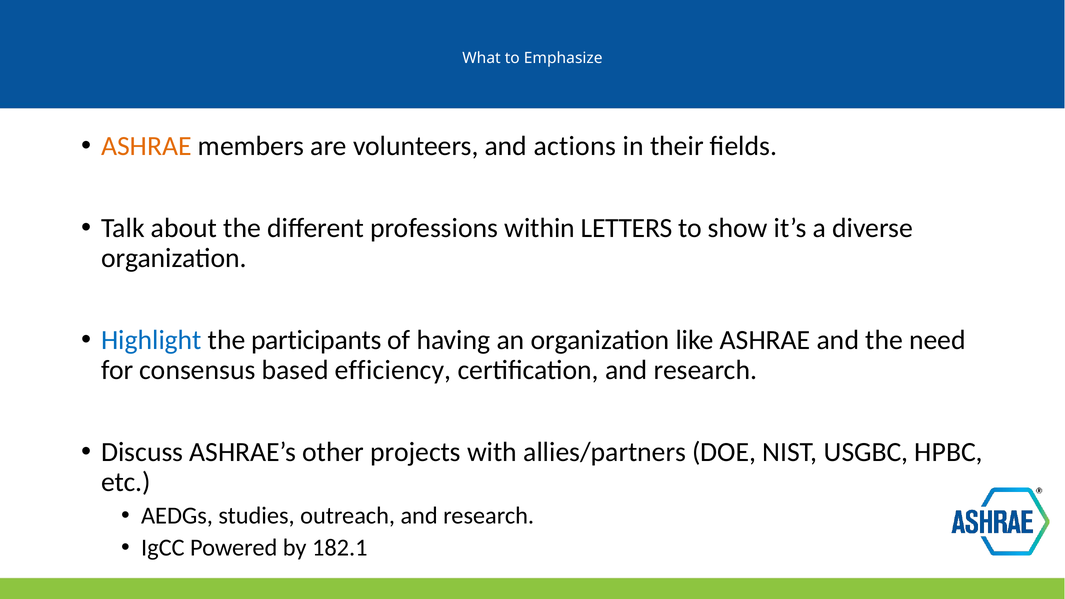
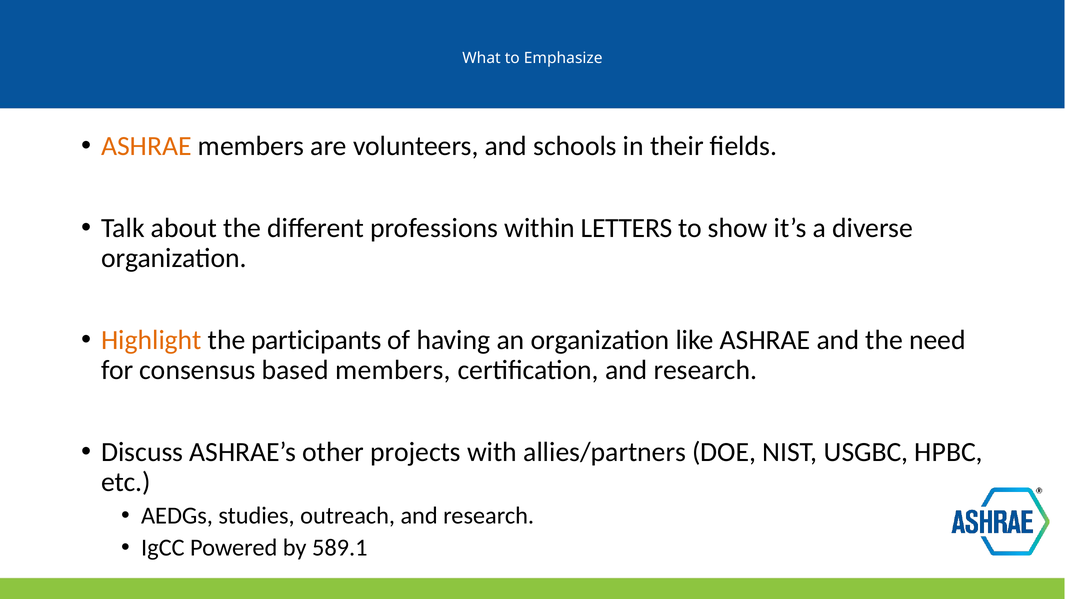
actions: actions -> schools
Highlight colour: blue -> orange
based efficiency: efficiency -> members
182.1: 182.1 -> 589.1
